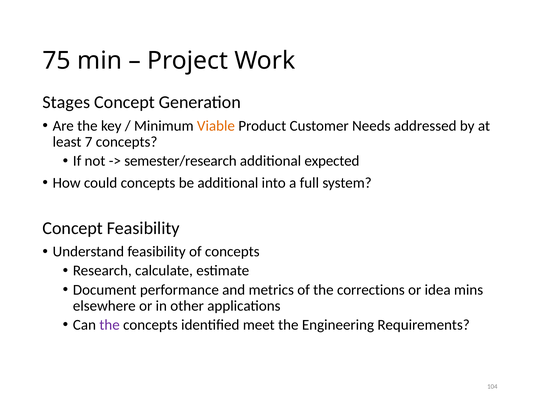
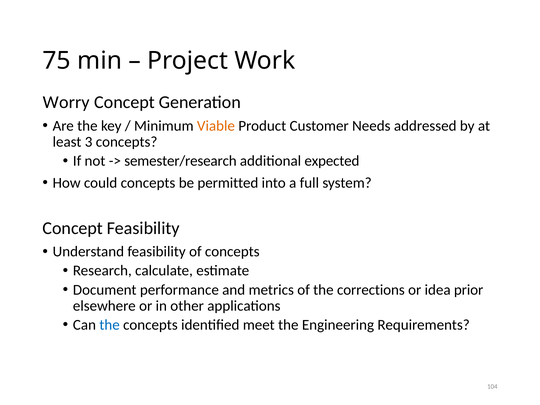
Stages: Stages -> Worry
7: 7 -> 3
be additional: additional -> permitted
mins: mins -> prior
the at (110, 325) colour: purple -> blue
